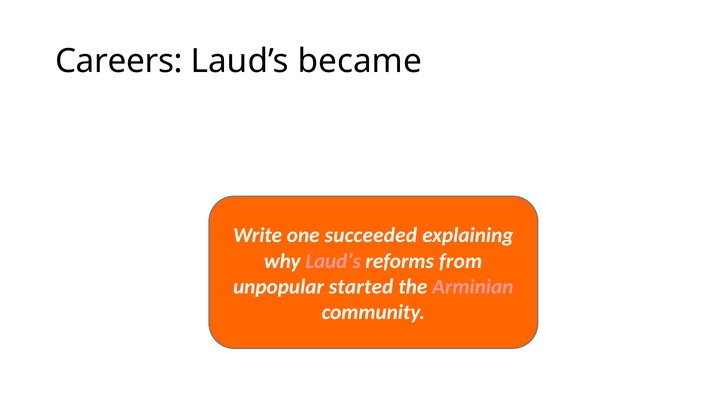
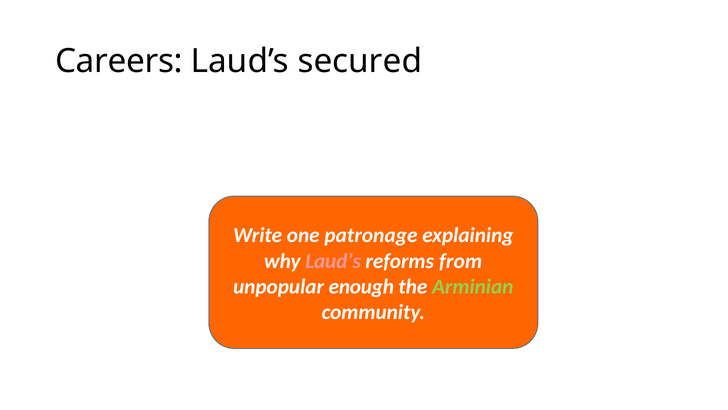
became: became -> secured
succeeded: succeeded -> patronage
started: started -> enough
Arminian colour: pink -> light green
